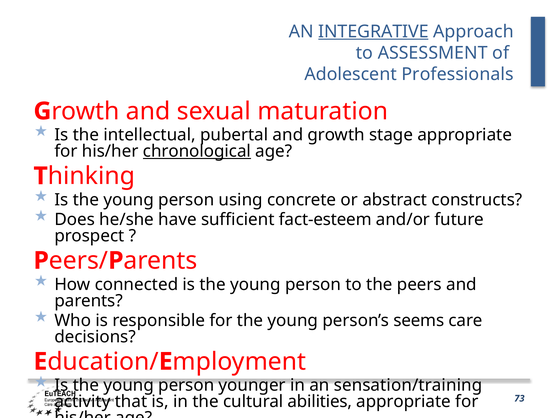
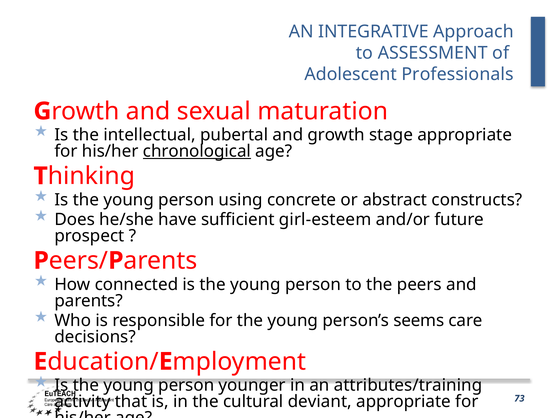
INTEGRATIVE underline: present -> none
fact-esteem: fact-esteem -> girl-esteem
sensation/training: sensation/training -> attributes/training
abilities: abilities -> deviant
